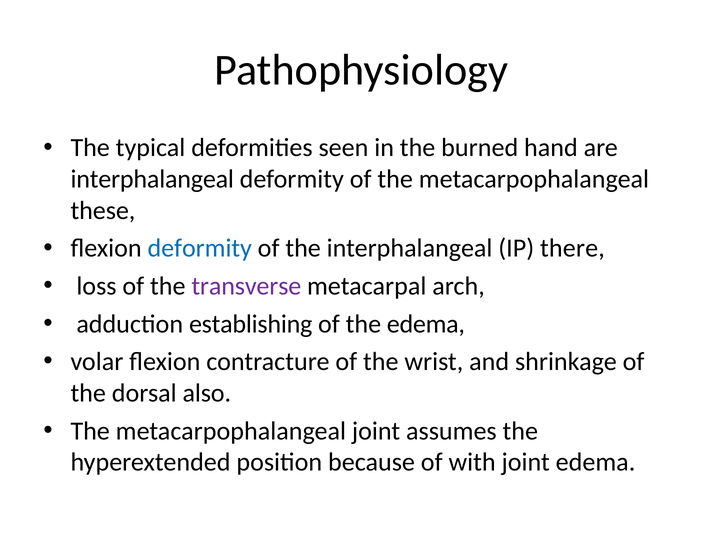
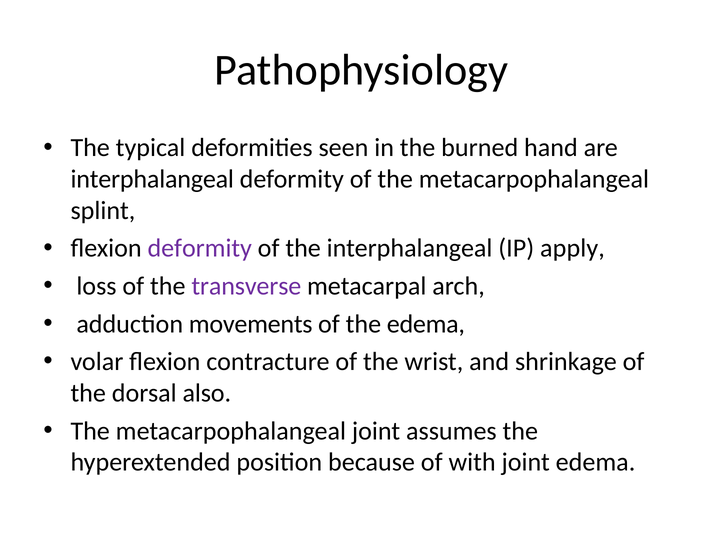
these: these -> splint
deformity at (200, 248) colour: blue -> purple
there: there -> apply
establishing: establishing -> movements
